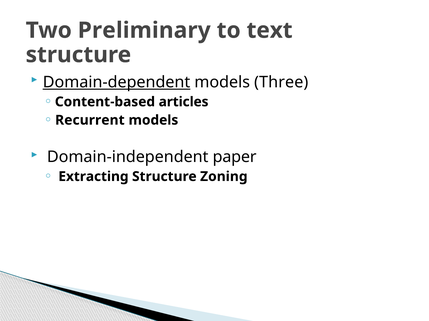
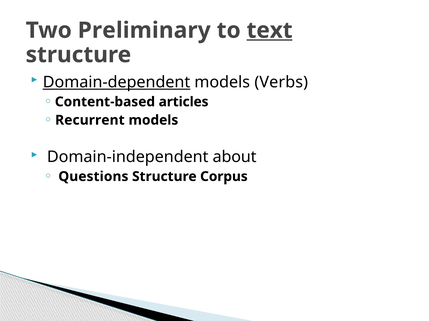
text underline: none -> present
Three: Three -> Verbs
paper: paper -> about
Extracting: Extracting -> Questions
Zoning: Zoning -> Corpus
